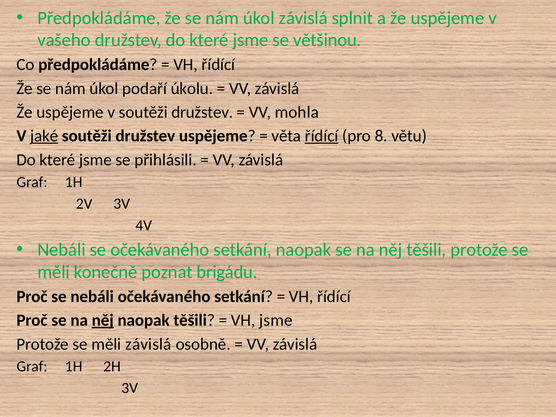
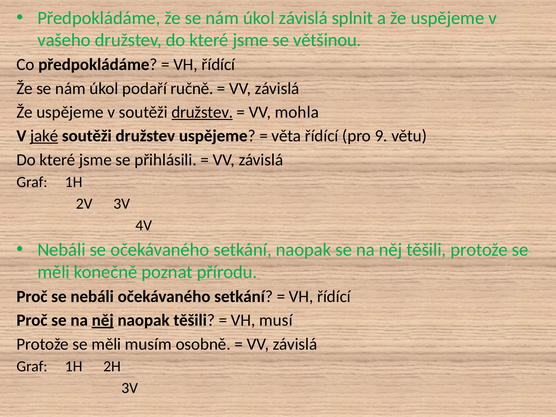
úkolu: úkolu -> ručně
družstev at (202, 112) underline: none -> present
řídící at (322, 136) underline: present -> none
8: 8 -> 9
brigádu: brigádu -> přírodu
VH jsme: jsme -> musí
měli závislá: závislá -> musím
